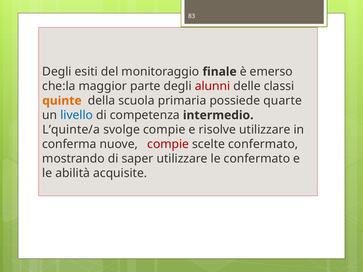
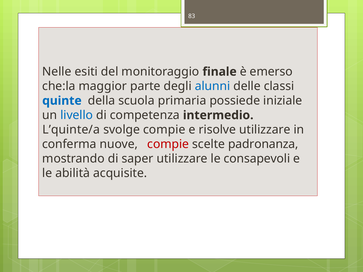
Degli at (57, 72): Degli -> Nelle
alunni colour: red -> blue
quinte colour: orange -> blue
quarte: quarte -> iniziale
scelte confermato: confermato -> padronanza
le confermato: confermato -> consapevoli
